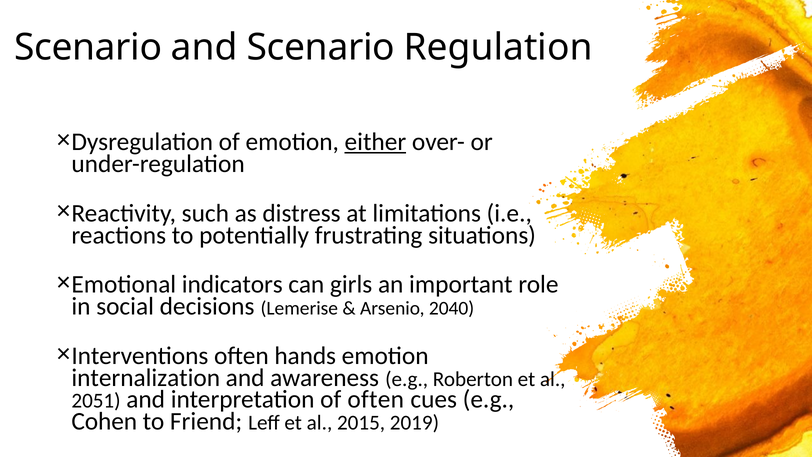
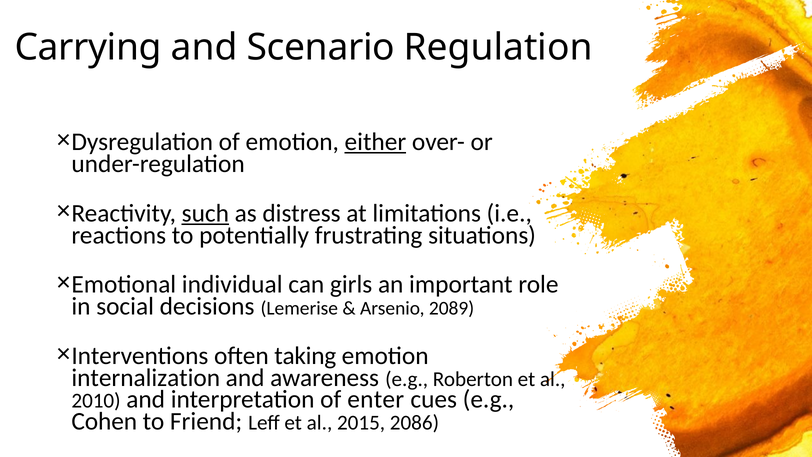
Scenario at (88, 48): Scenario -> Carrying
such underline: none -> present
indicators: indicators -> individual
2040: 2040 -> 2089
hands: hands -> taking
2051: 2051 -> 2010
of often: often -> enter
2019: 2019 -> 2086
